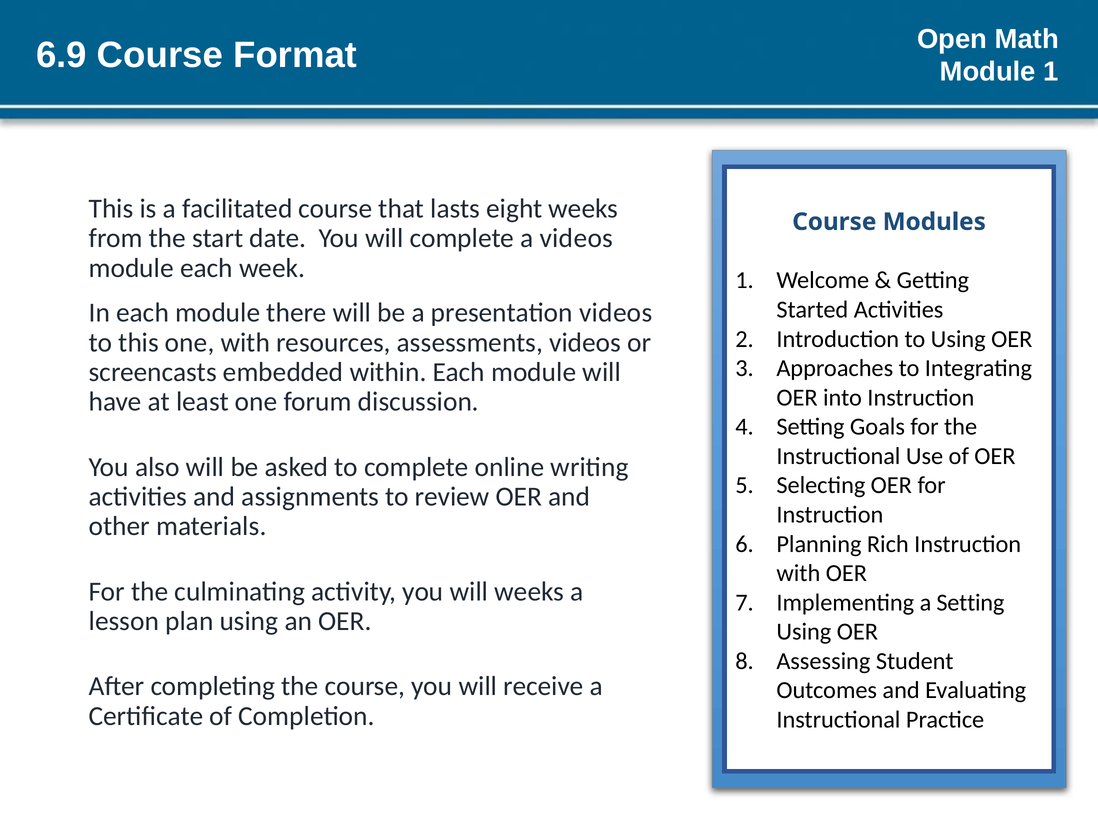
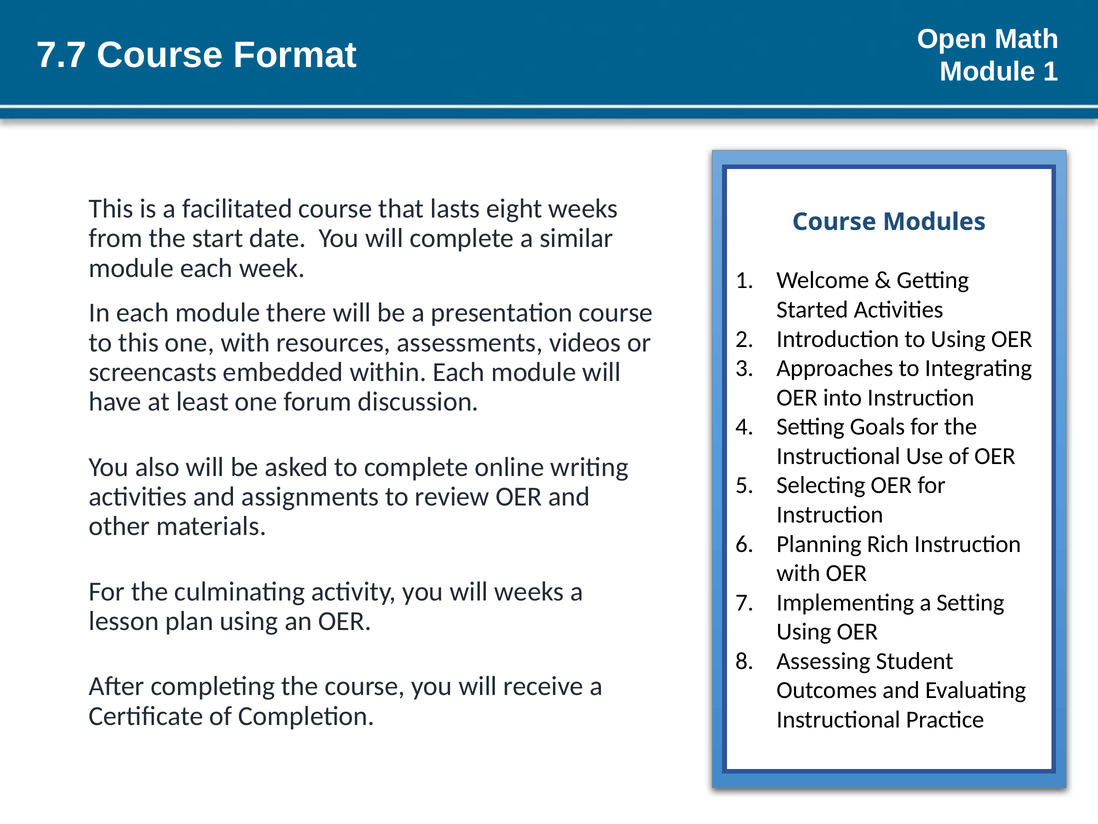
6.9: 6.9 -> 7.7
a videos: videos -> similar
presentation videos: videos -> course
